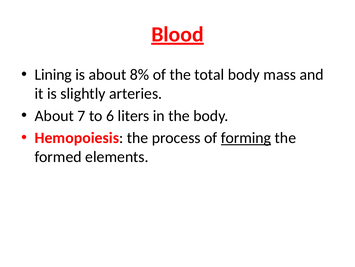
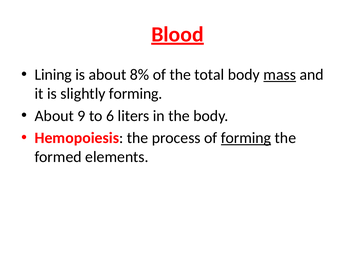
mass underline: none -> present
slightly arteries: arteries -> forming
7: 7 -> 9
